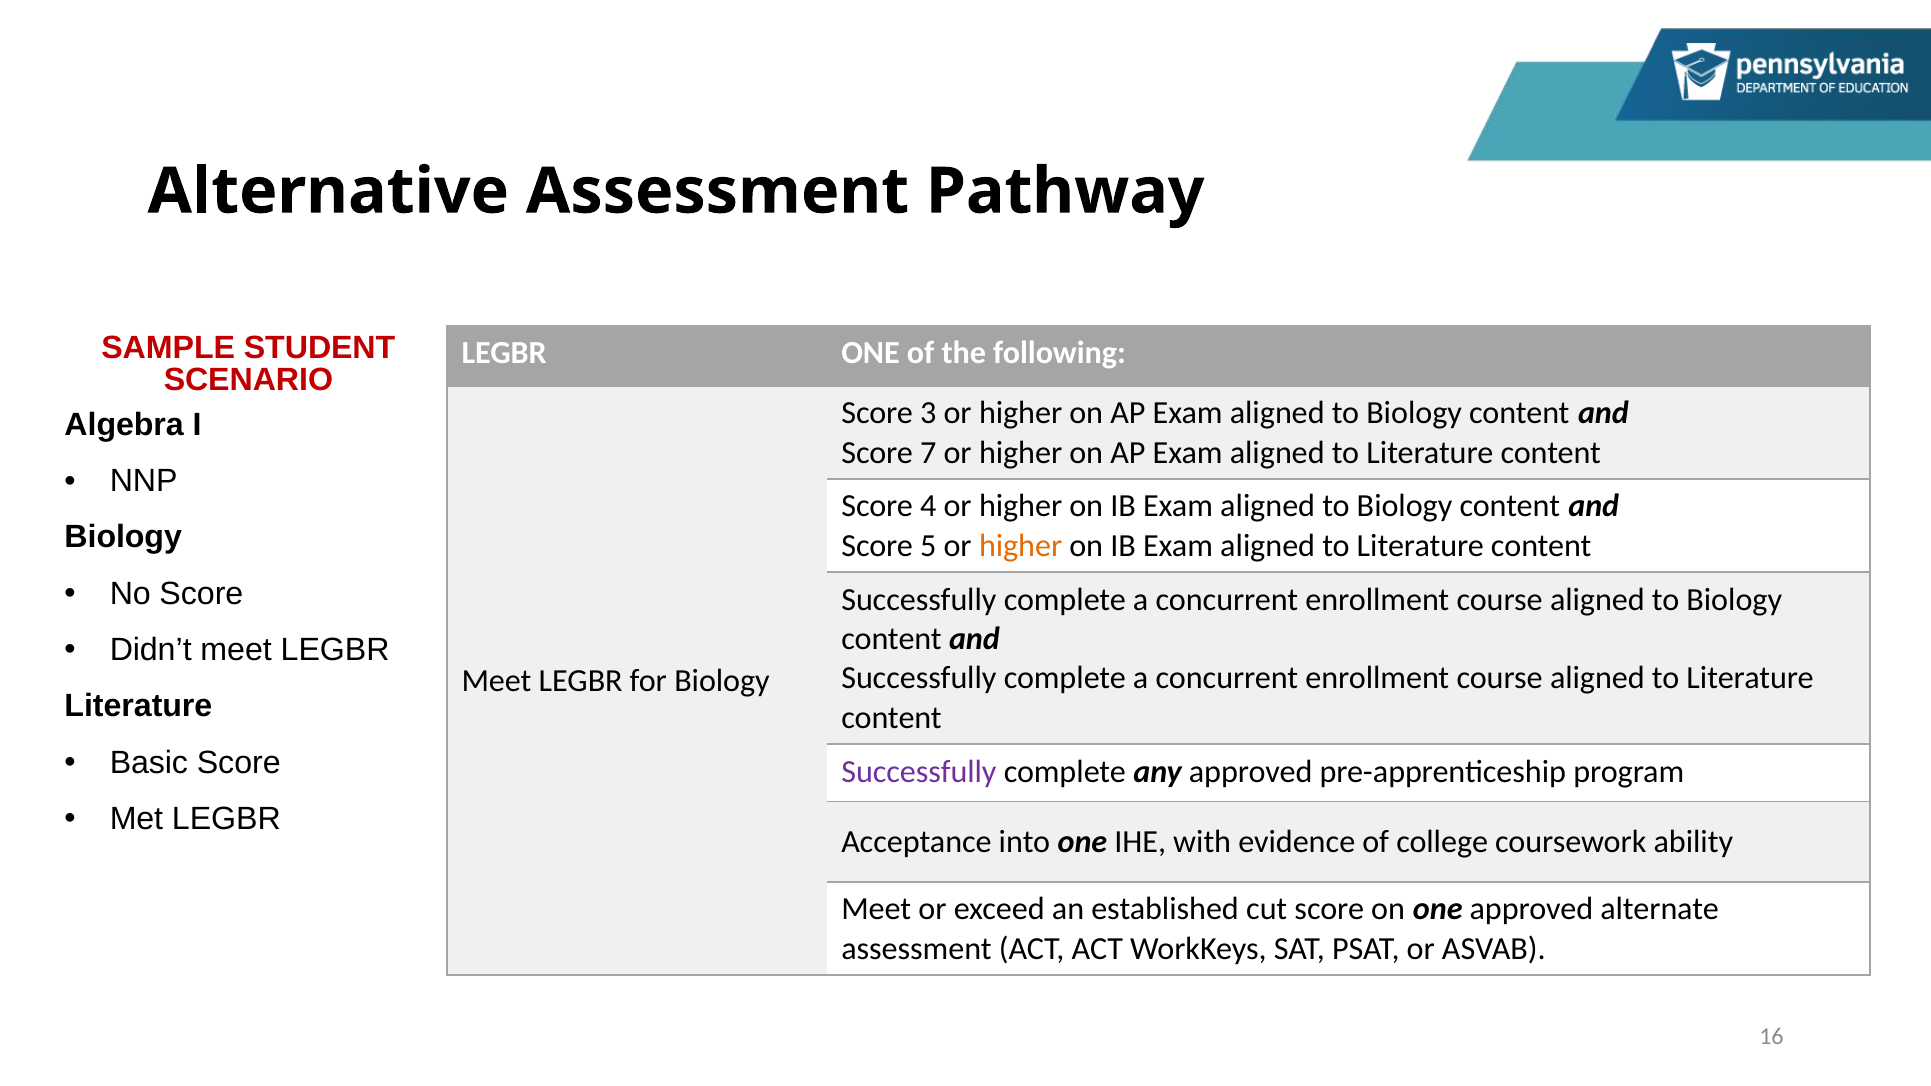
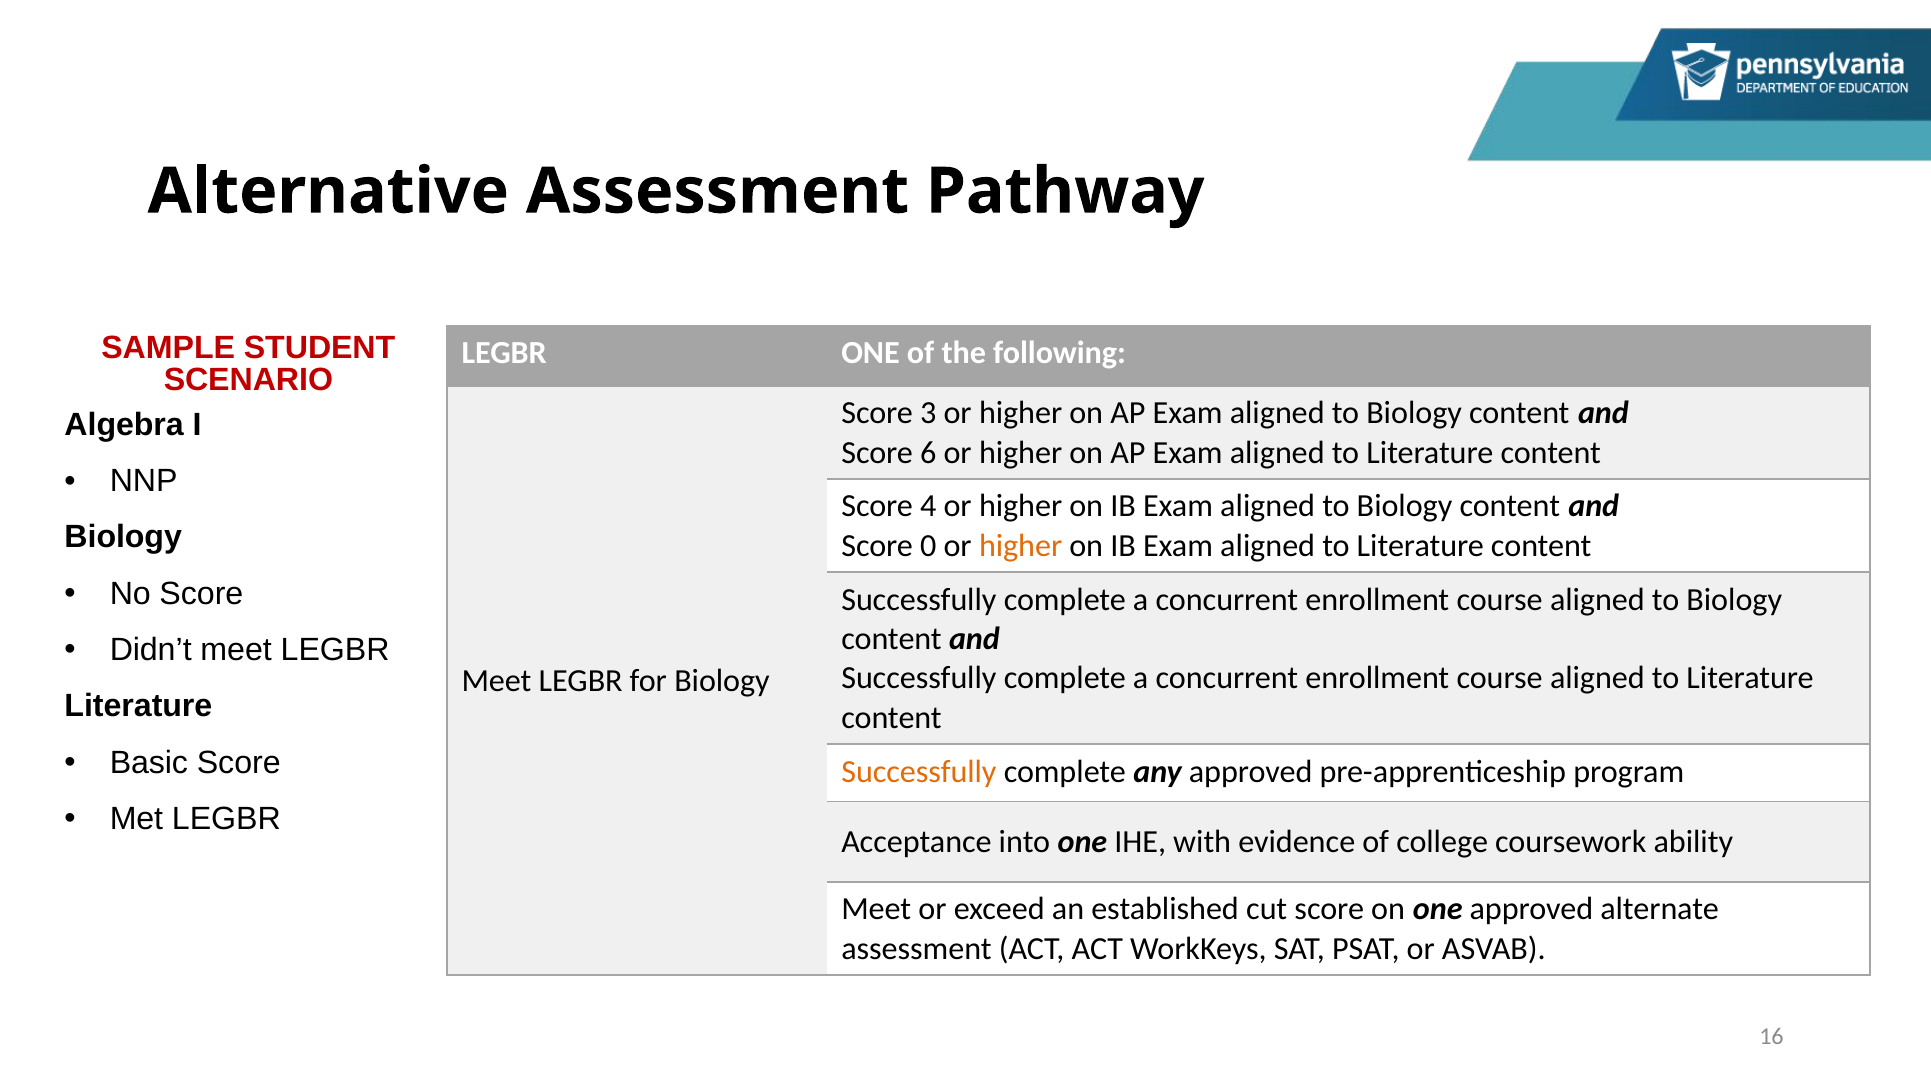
7: 7 -> 6
5: 5 -> 0
Successfully at (919, 772) colour: purple -> orange
